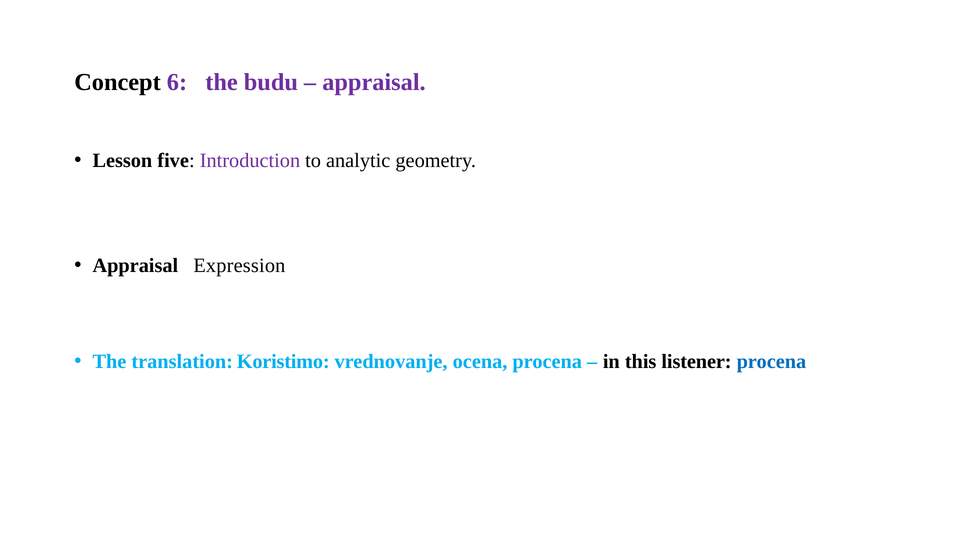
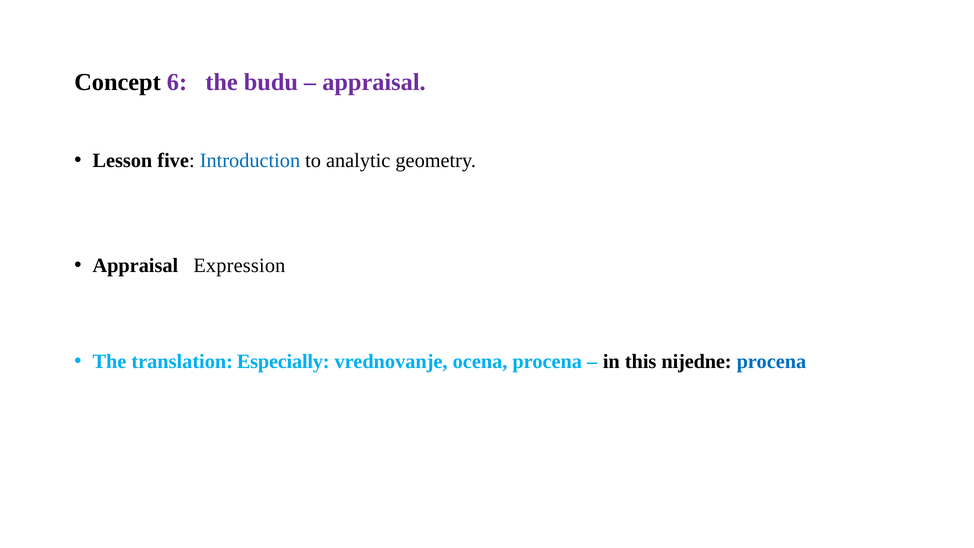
Introduction colour: purple -> blue
Koristimo: Koristimo -> Especially
listener: listener -> nijedne
